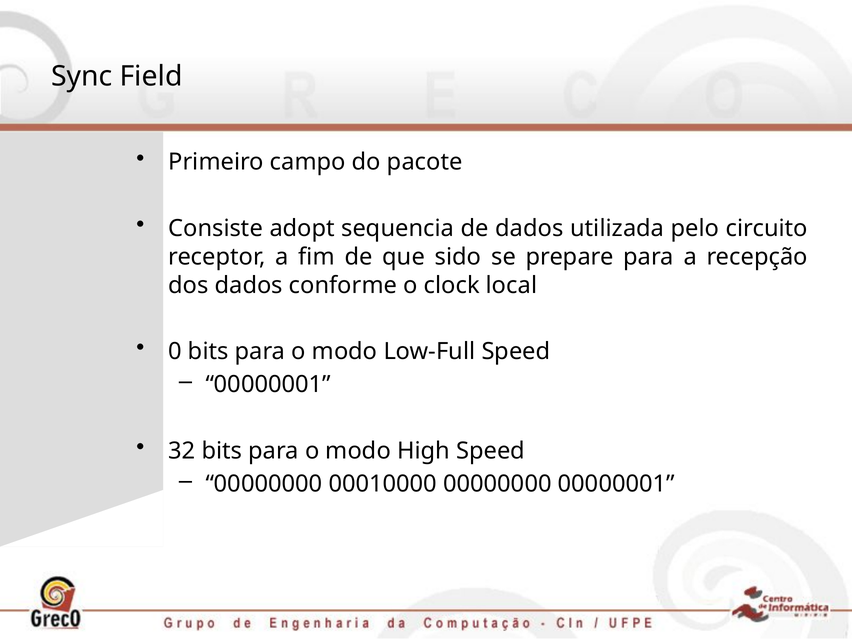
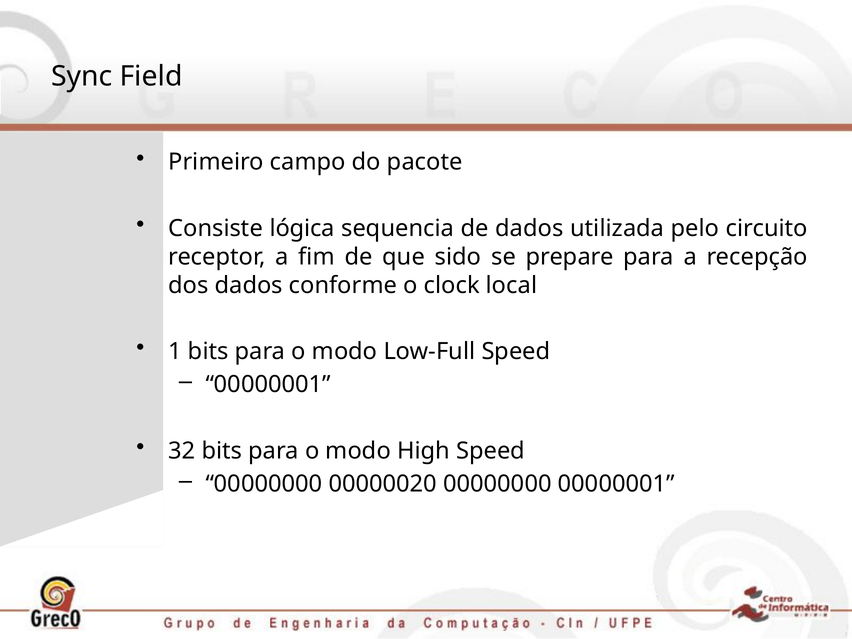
adopt: adopt -> lógica
0: 0 -> 1
00010000: 00010000 -> 00000020
